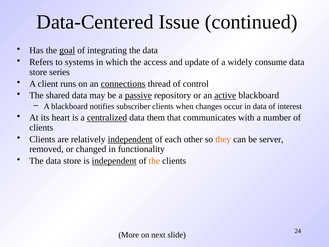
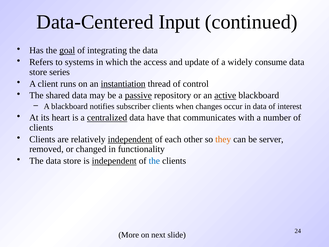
Issue: Issue -> Input
connections: connections -> instantiation
them: them -> have
the at (154, 161) colour: orange -> blue
